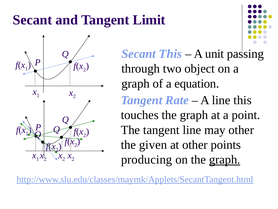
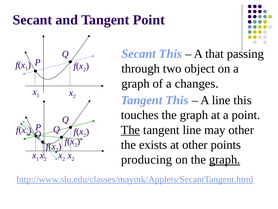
Tangent Limit: Limit -> Point
unit: unit -> that
equation: equation -> changes
Tangent Rate: Rate -> This
The at (130, 130) underline: none -> present
given: given -> exists
